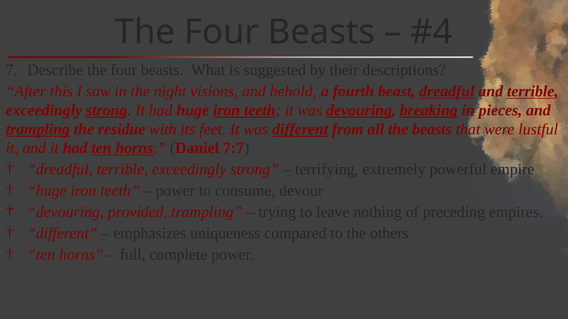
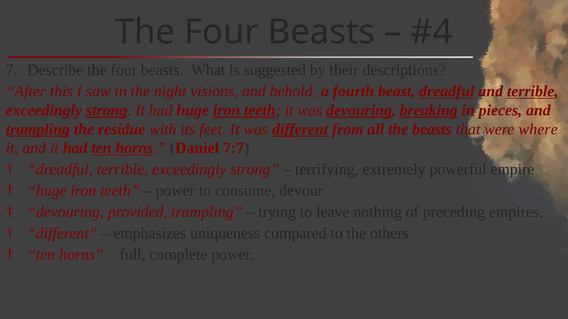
lustful: lustful -> where
